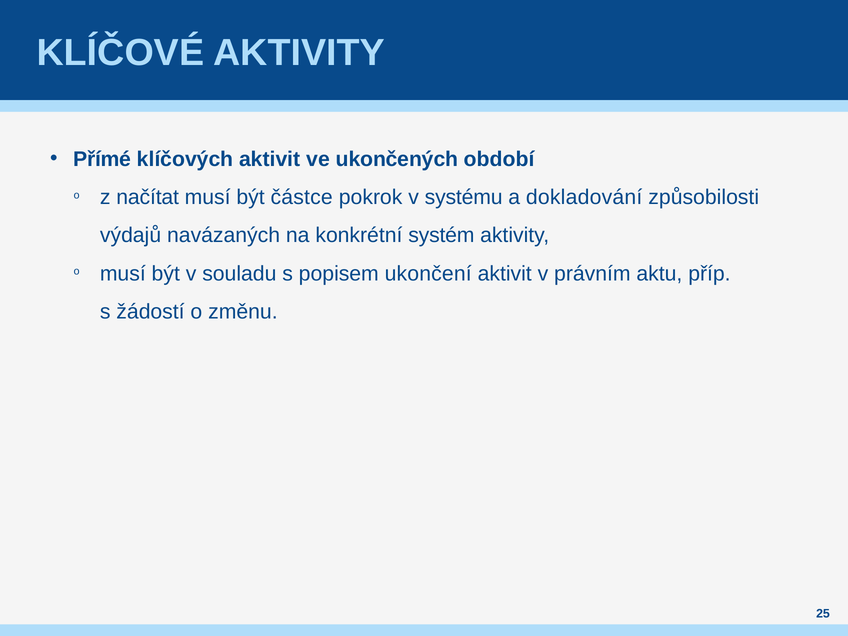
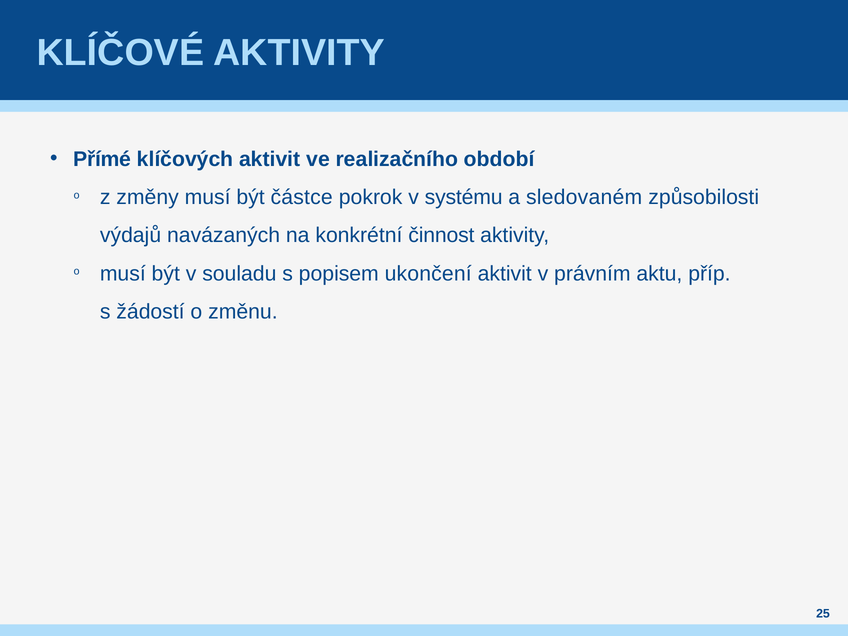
ukončených: ukončených -> realizačního
načítat: načítat -> změny
dokladování: dokladování -> sledovaném
systém: systém -> činnost
